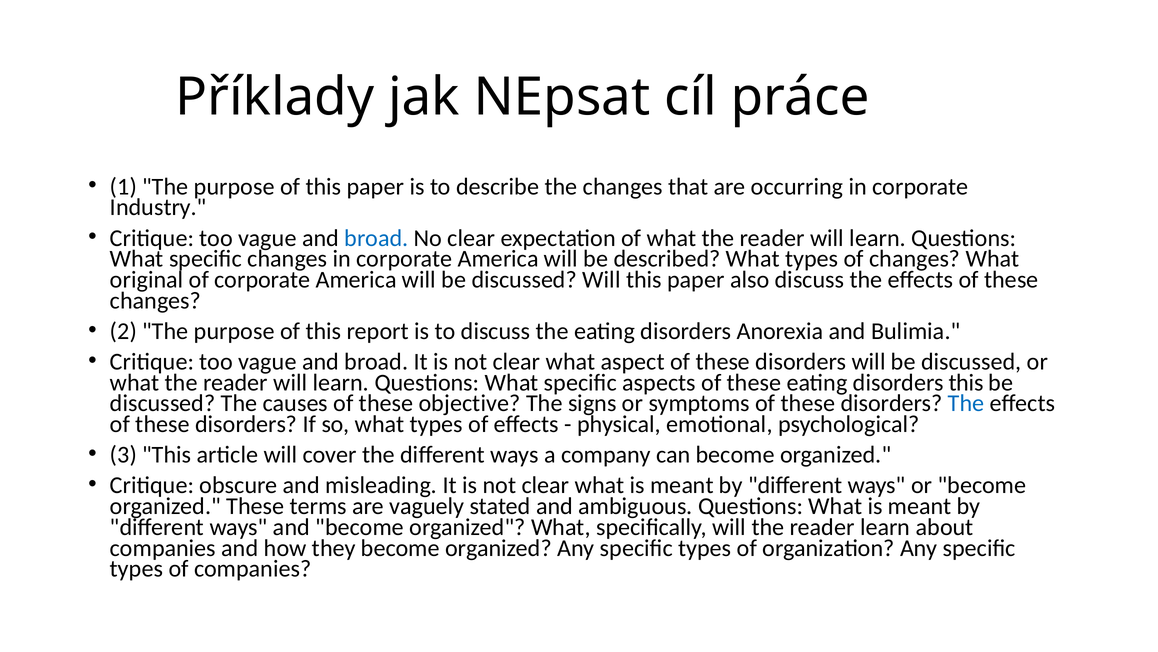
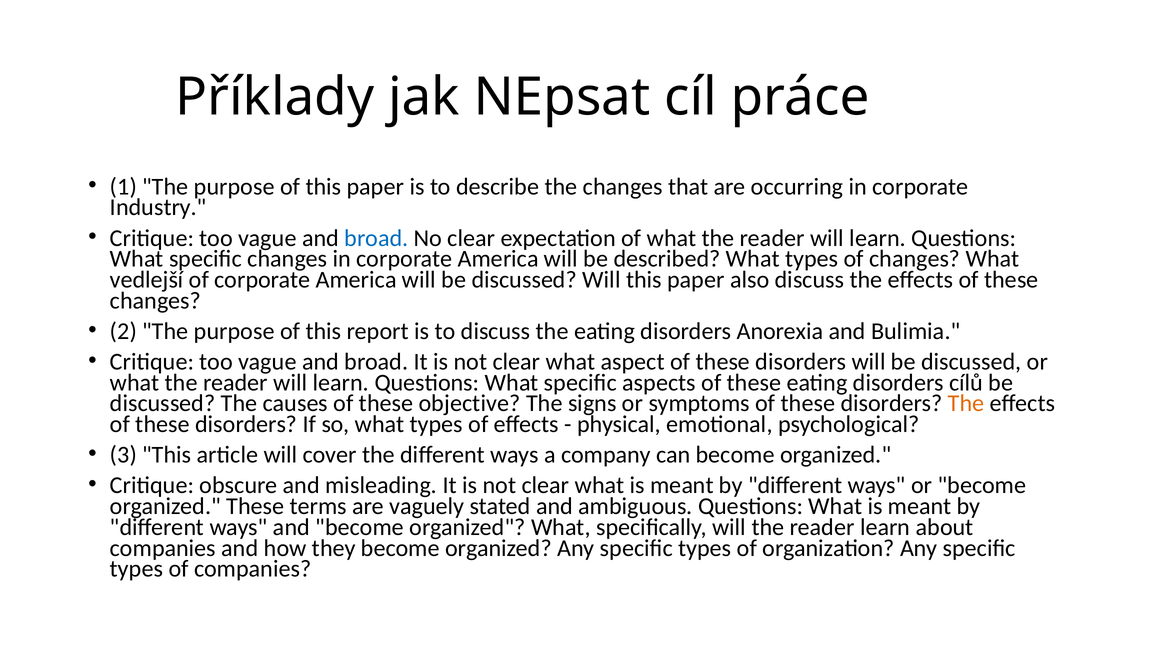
original: original -> vedlejší
disorders this: this -> cílů
The at (966, 403) colour: blue -> orange
